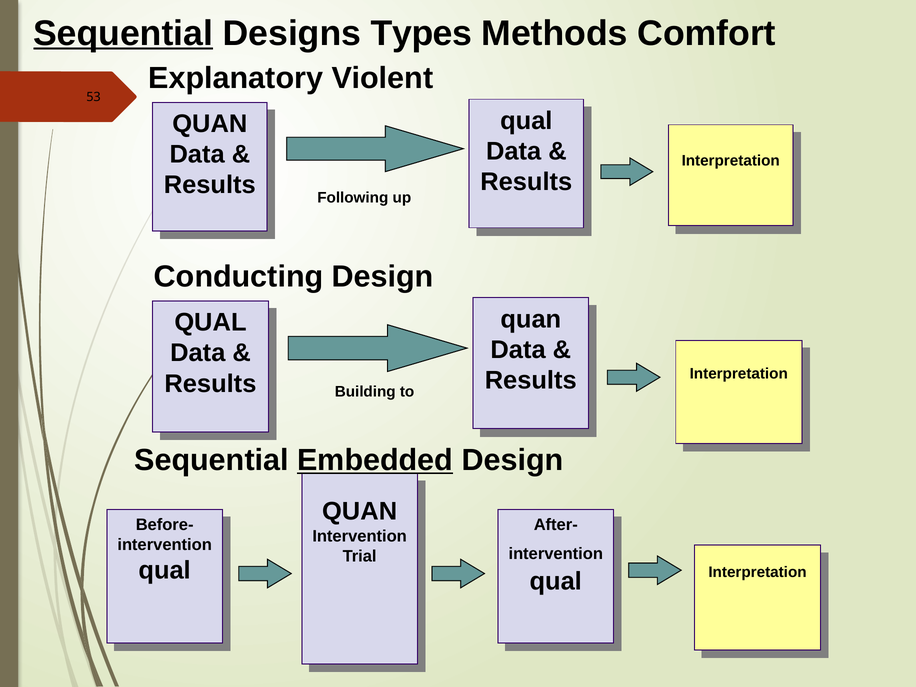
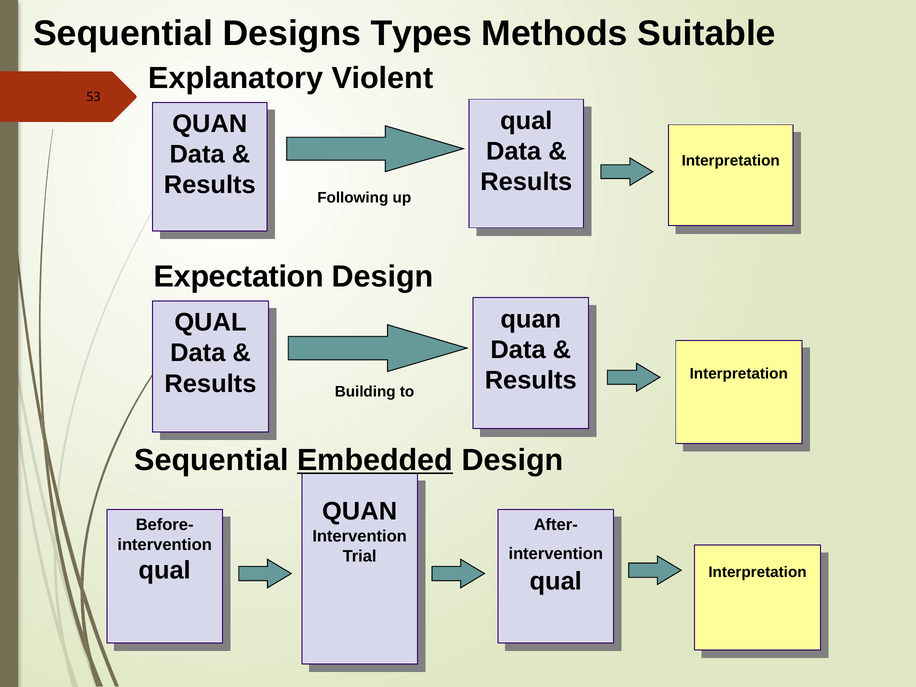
Sequential at (123, 33) underline: present -> none
Comfort: Comfort -> Suitable
Conducting: Conducting -> Expectation
